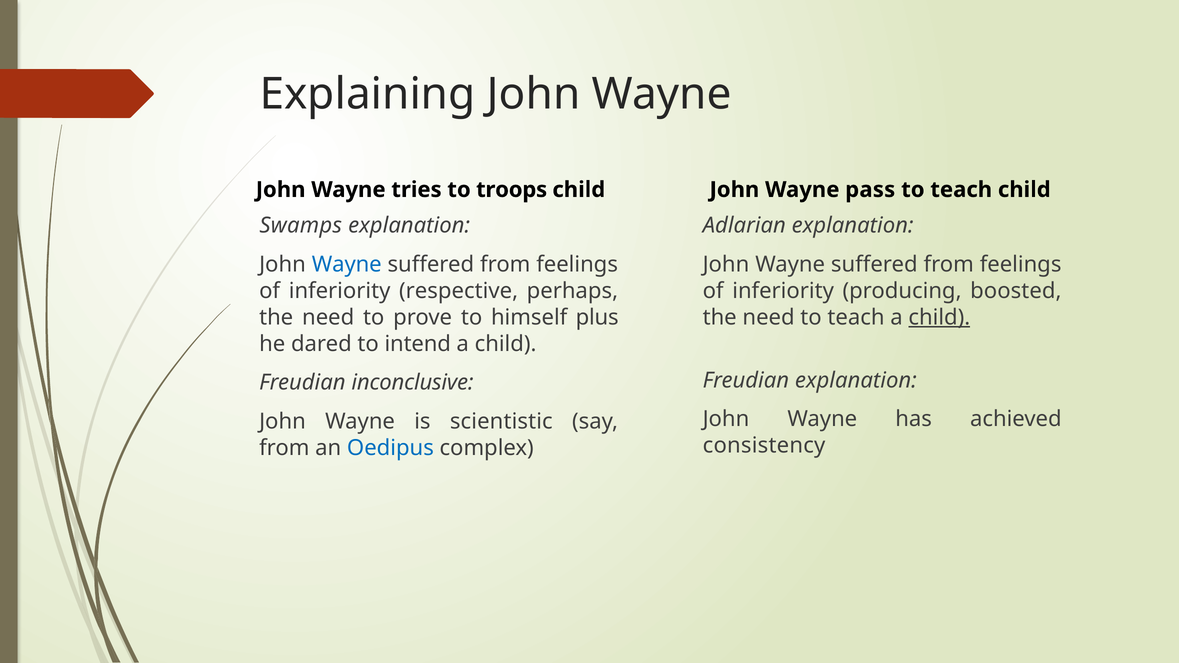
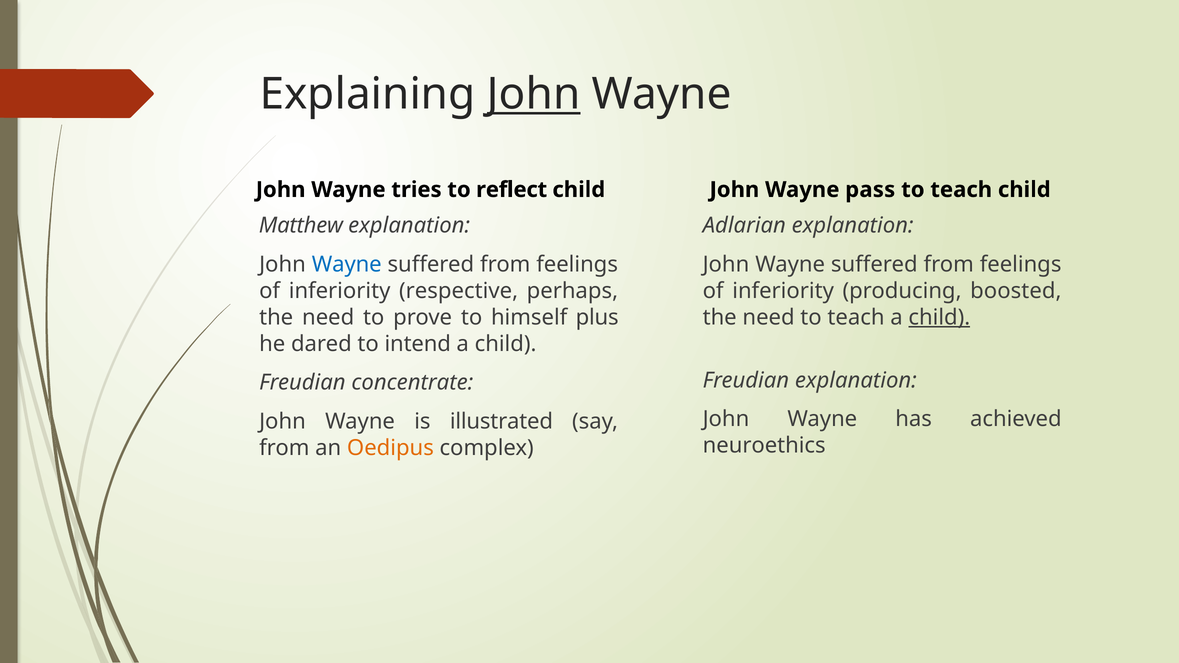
John at (534, 94) underline: none -> present
troops: troops -> reflect
Swamps: Swamps -> Matthew
inconclusive: inconclusive -> concentrate
scientistic: scientistic -> illustrated
consistency: consistency -> neuroethics
Oedipus colour: blue -> orange
